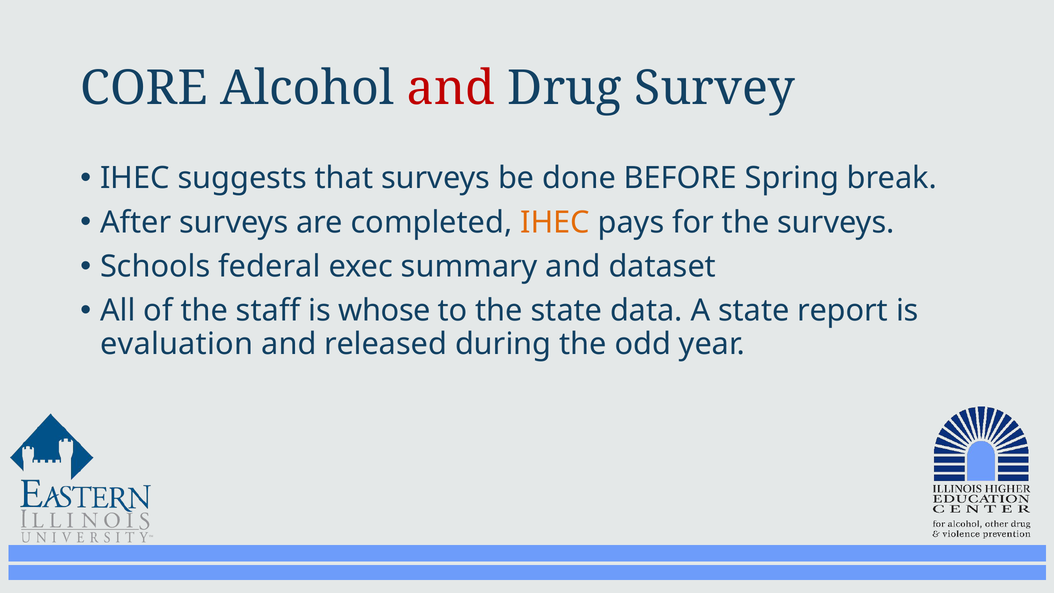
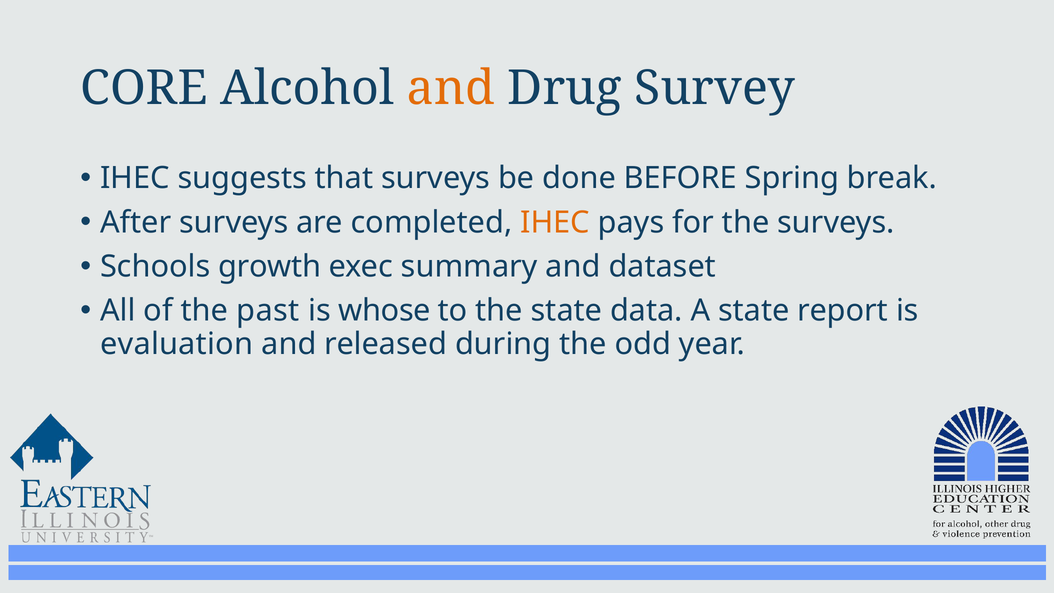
and at (451, 89) colour: red -> orange
federal: federal -> growth
staff: staff -> past
